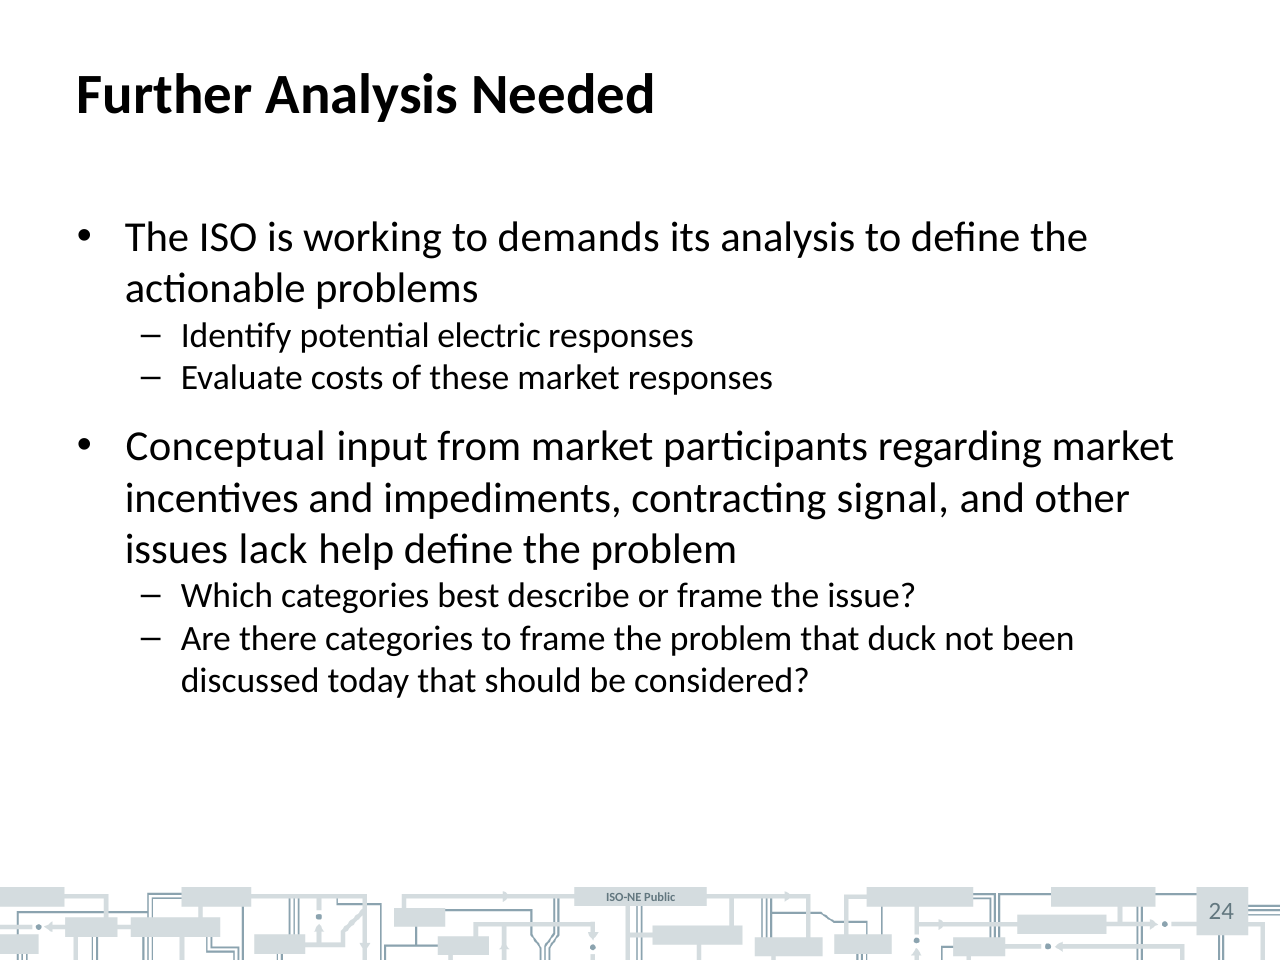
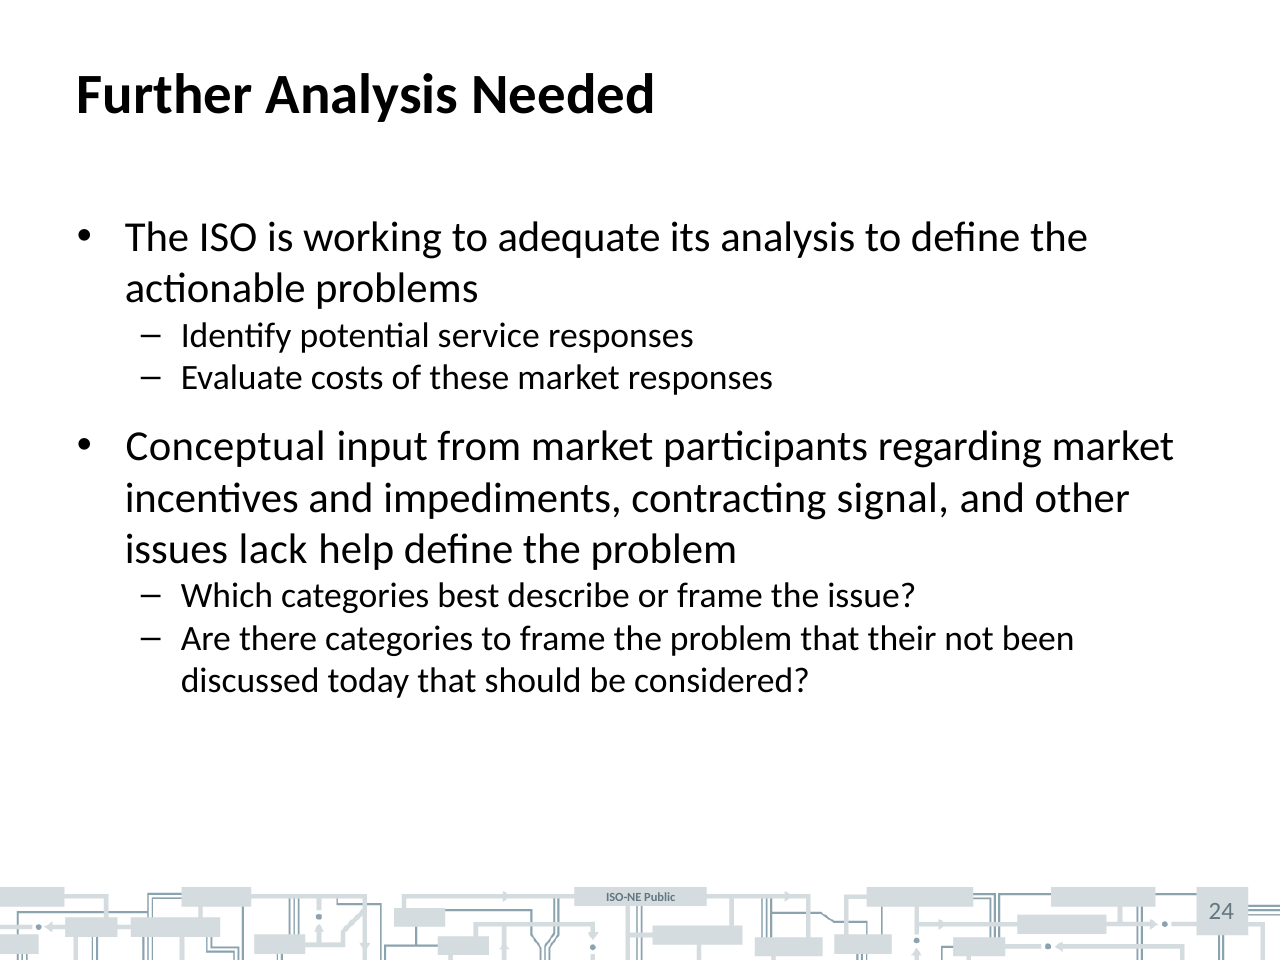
demands: demands -> adequate
electric: electric -> service
duck: duck -> their
